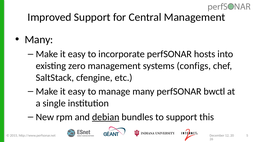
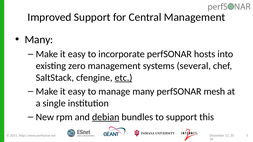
configs: configs -> several
etc underline: none -> present
bwctl: bwctl -> mesh
